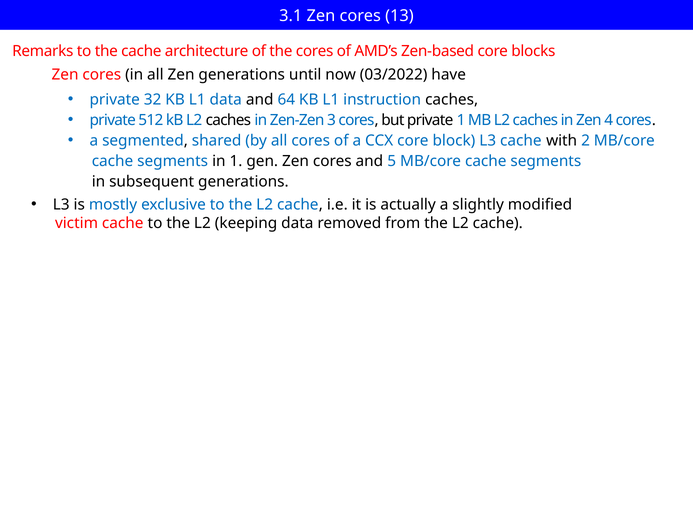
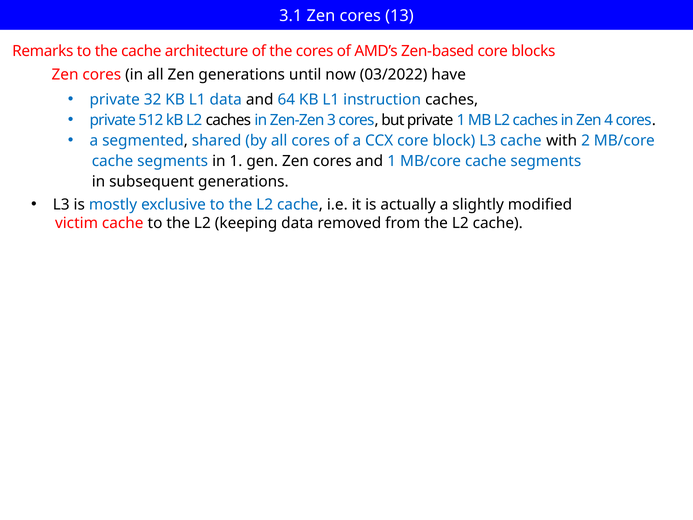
and 5: 5 -> 1
